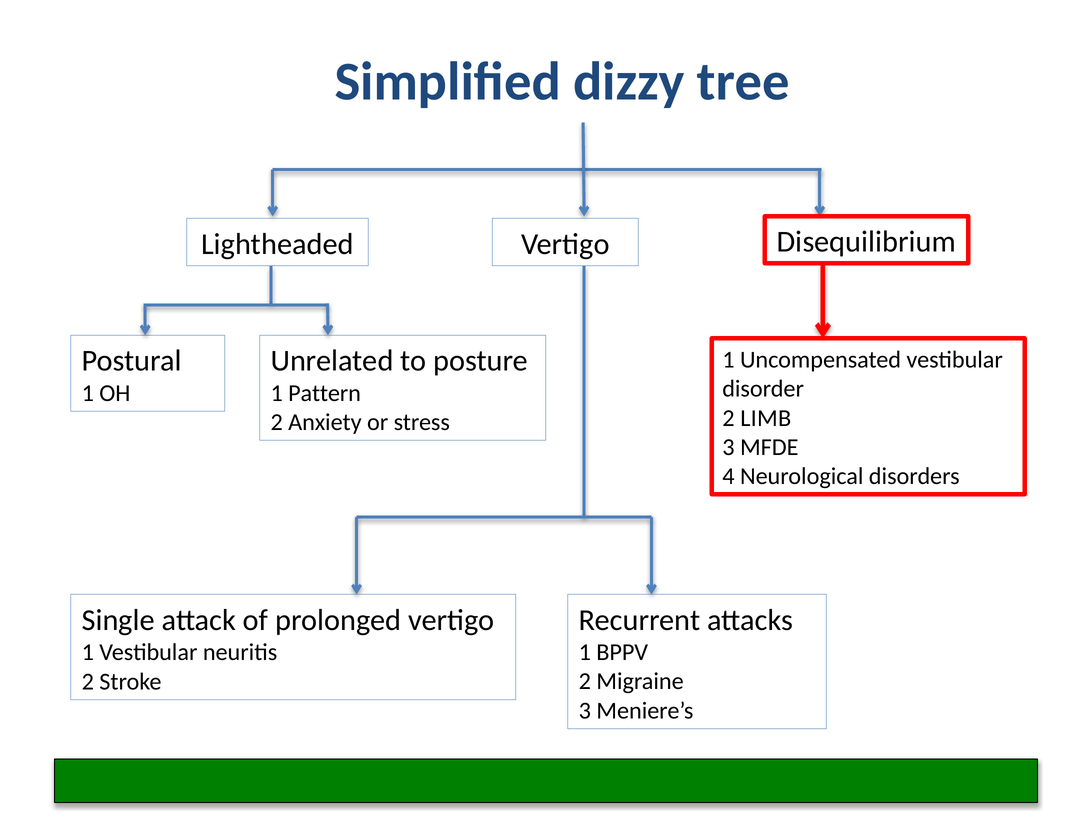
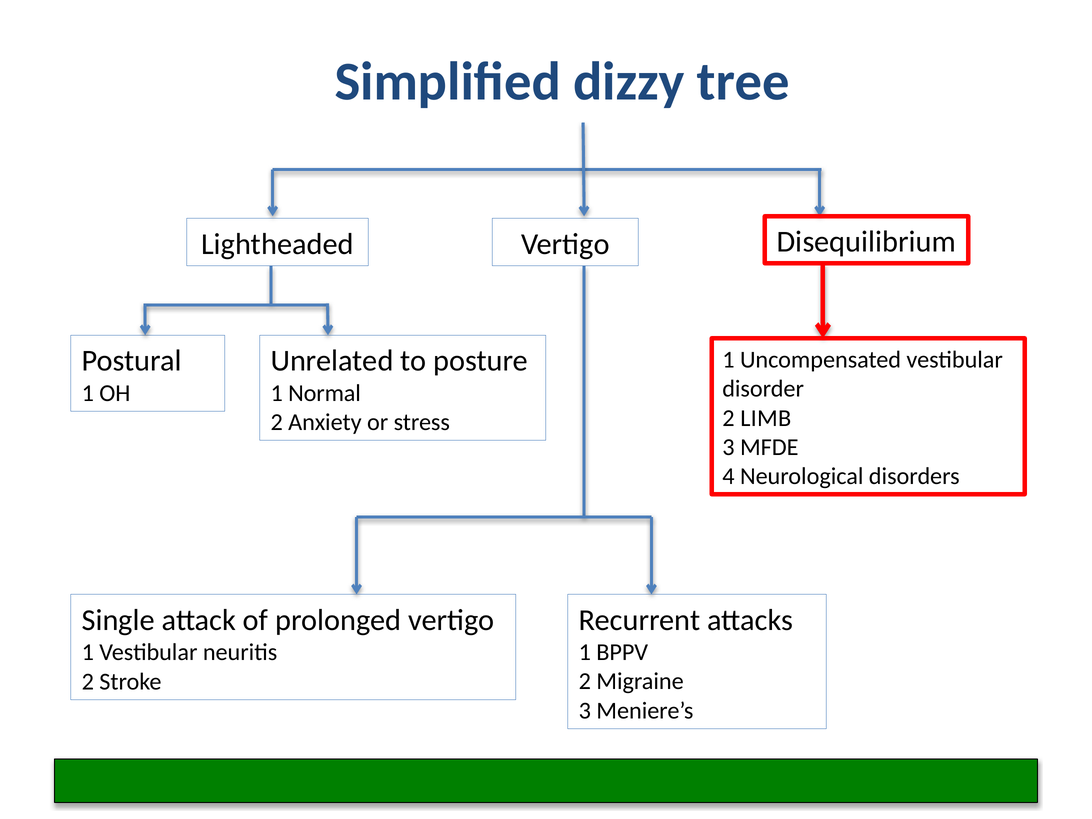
Pattern: Pattern -> Normal
